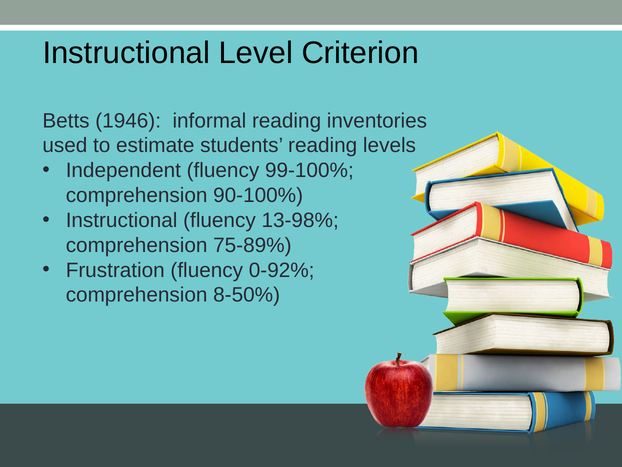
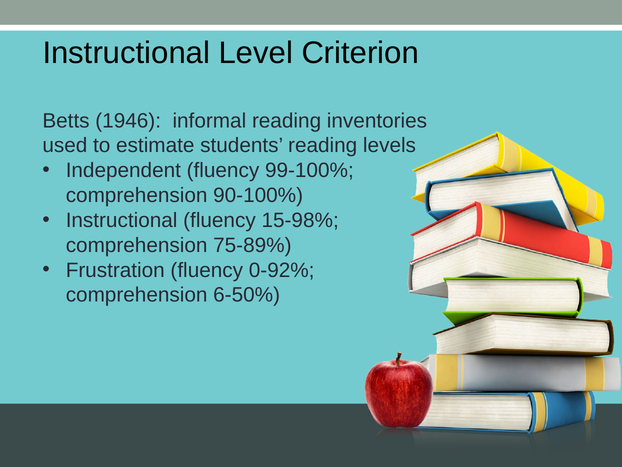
13-98%: 13-98% -> 15-98%
8-50%: 8-50% -> 6-50%
